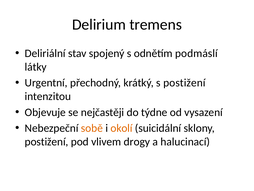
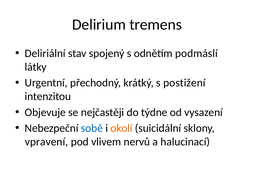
sobě colour: orange -> blue
postižení at (47, 141): postižení -> vpravení
drogy: drogy -> nervů
